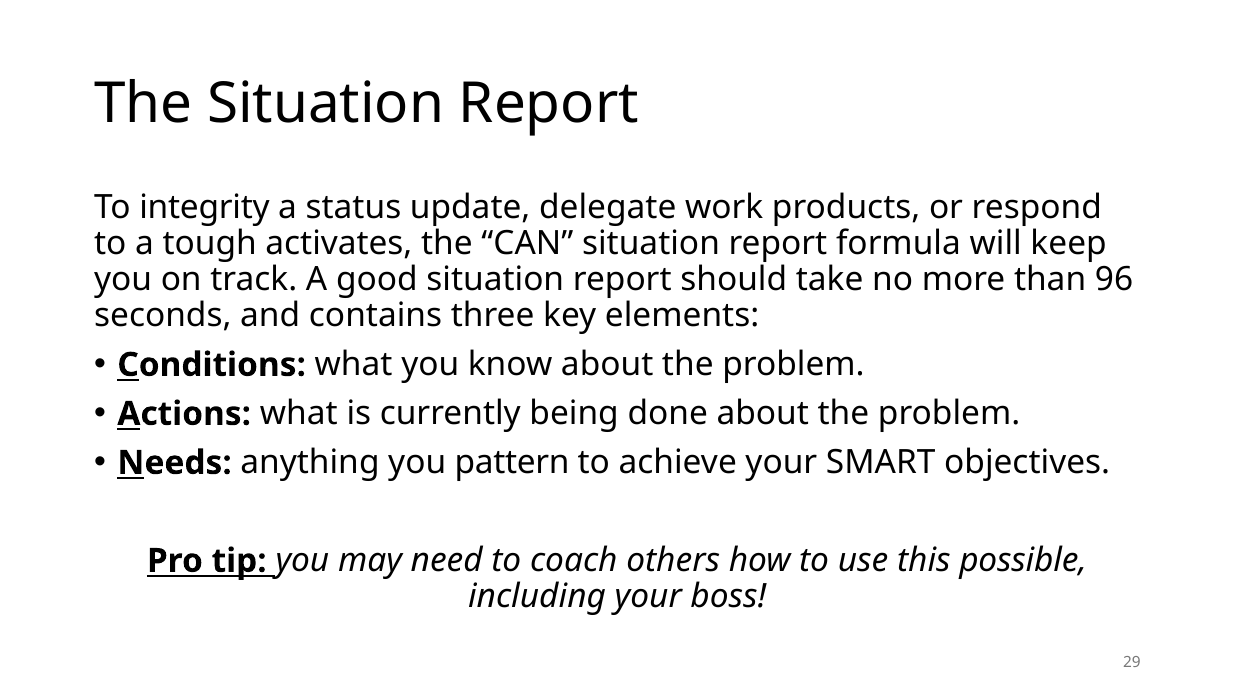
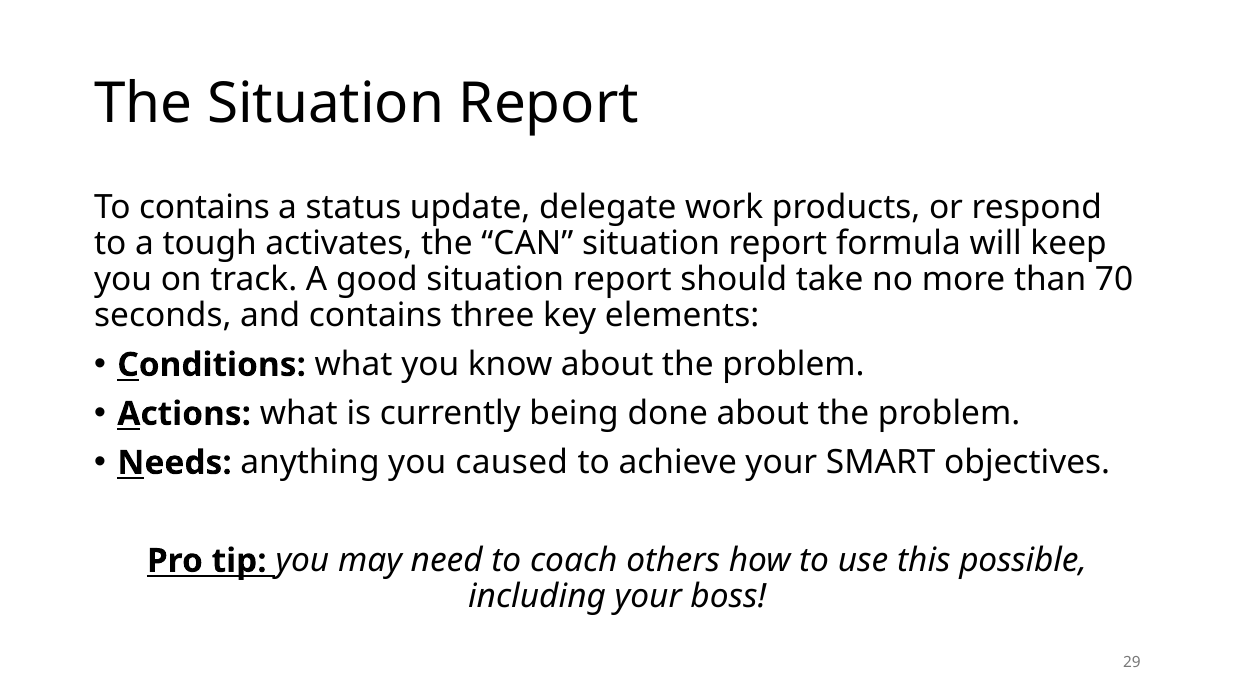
To integrity: integrity -> contains
96: 96 -> 70
pattern: pattern -> caused
